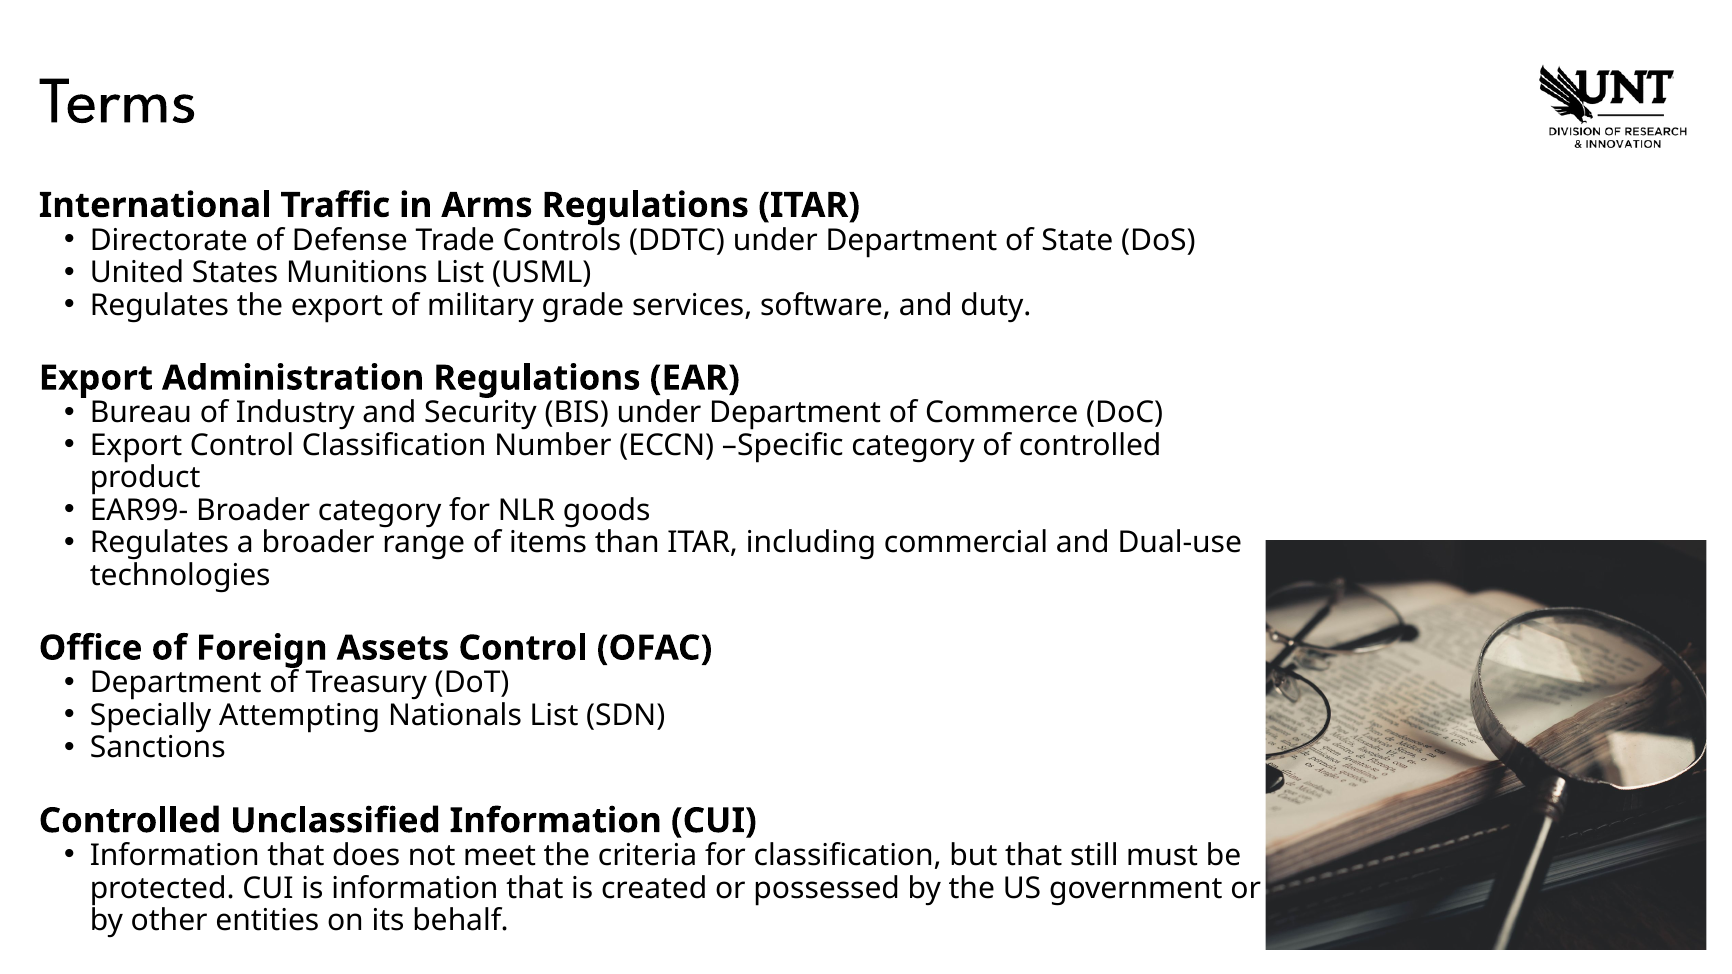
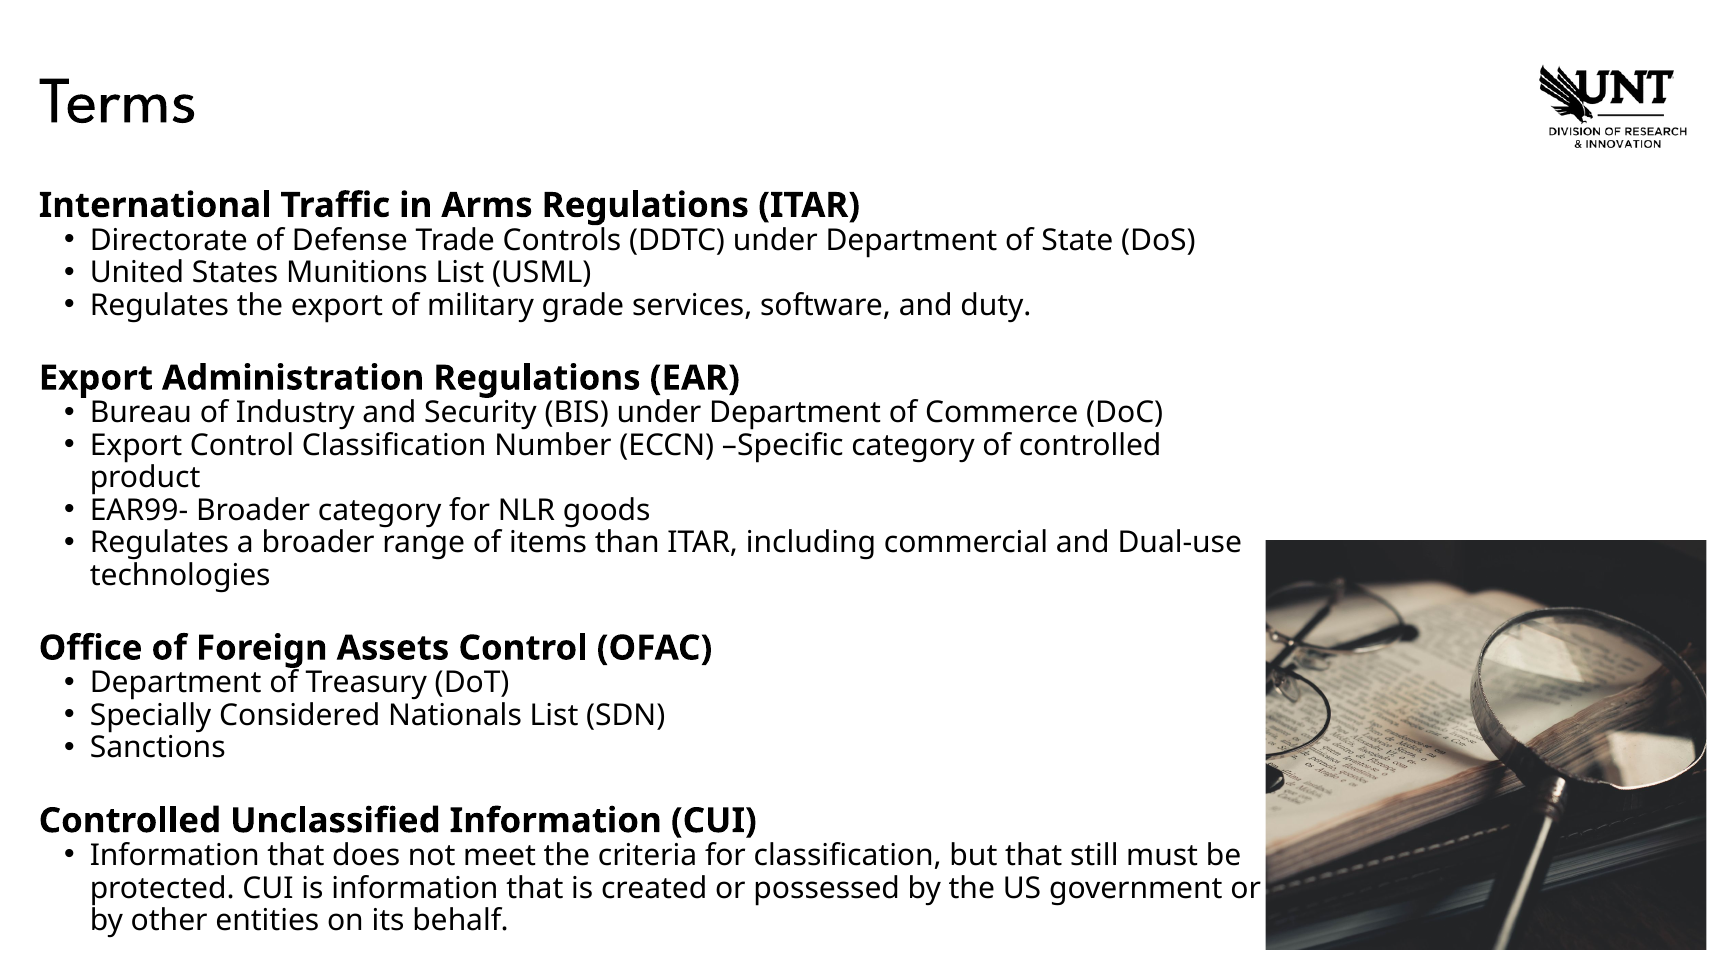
Attempting: Attempting -> Considered
